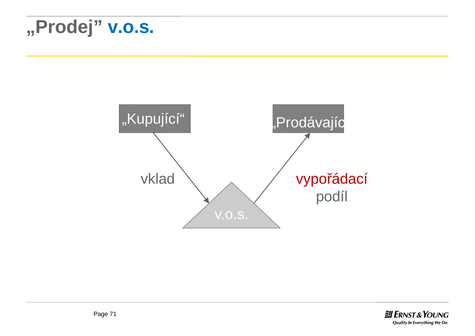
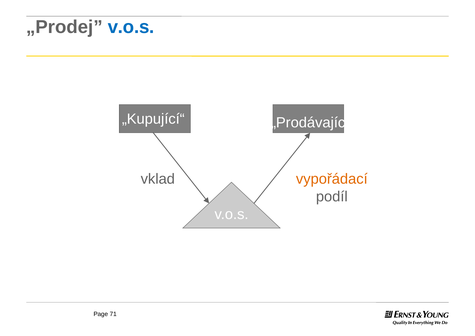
vypořádací colour: red -> orange
